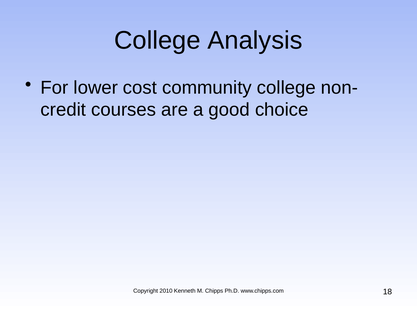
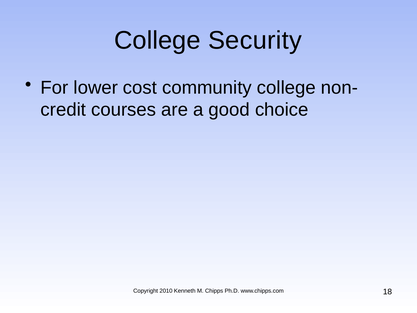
Analysis: Analysis -> Security
